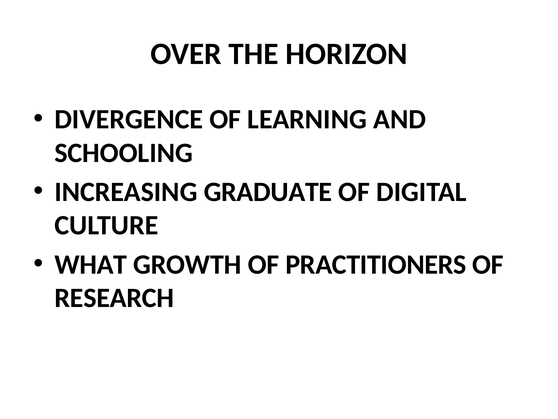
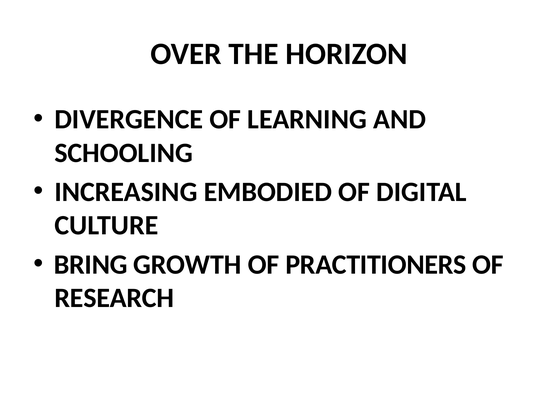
GRADUATE: GRADUATE -> EMBODIED
WHAT: WHAT -> BRING
